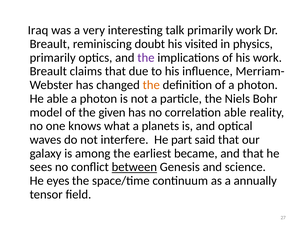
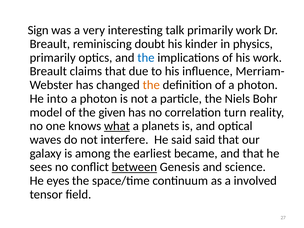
Iraq: Iraq -> Sign
visited: visited -> kinder
the at (146, 58) colour: purple -> blue
He able: able -> into
correlation able: able -> turn
what underline: none -> present
He part: part -> said
annually: annually -> involved
